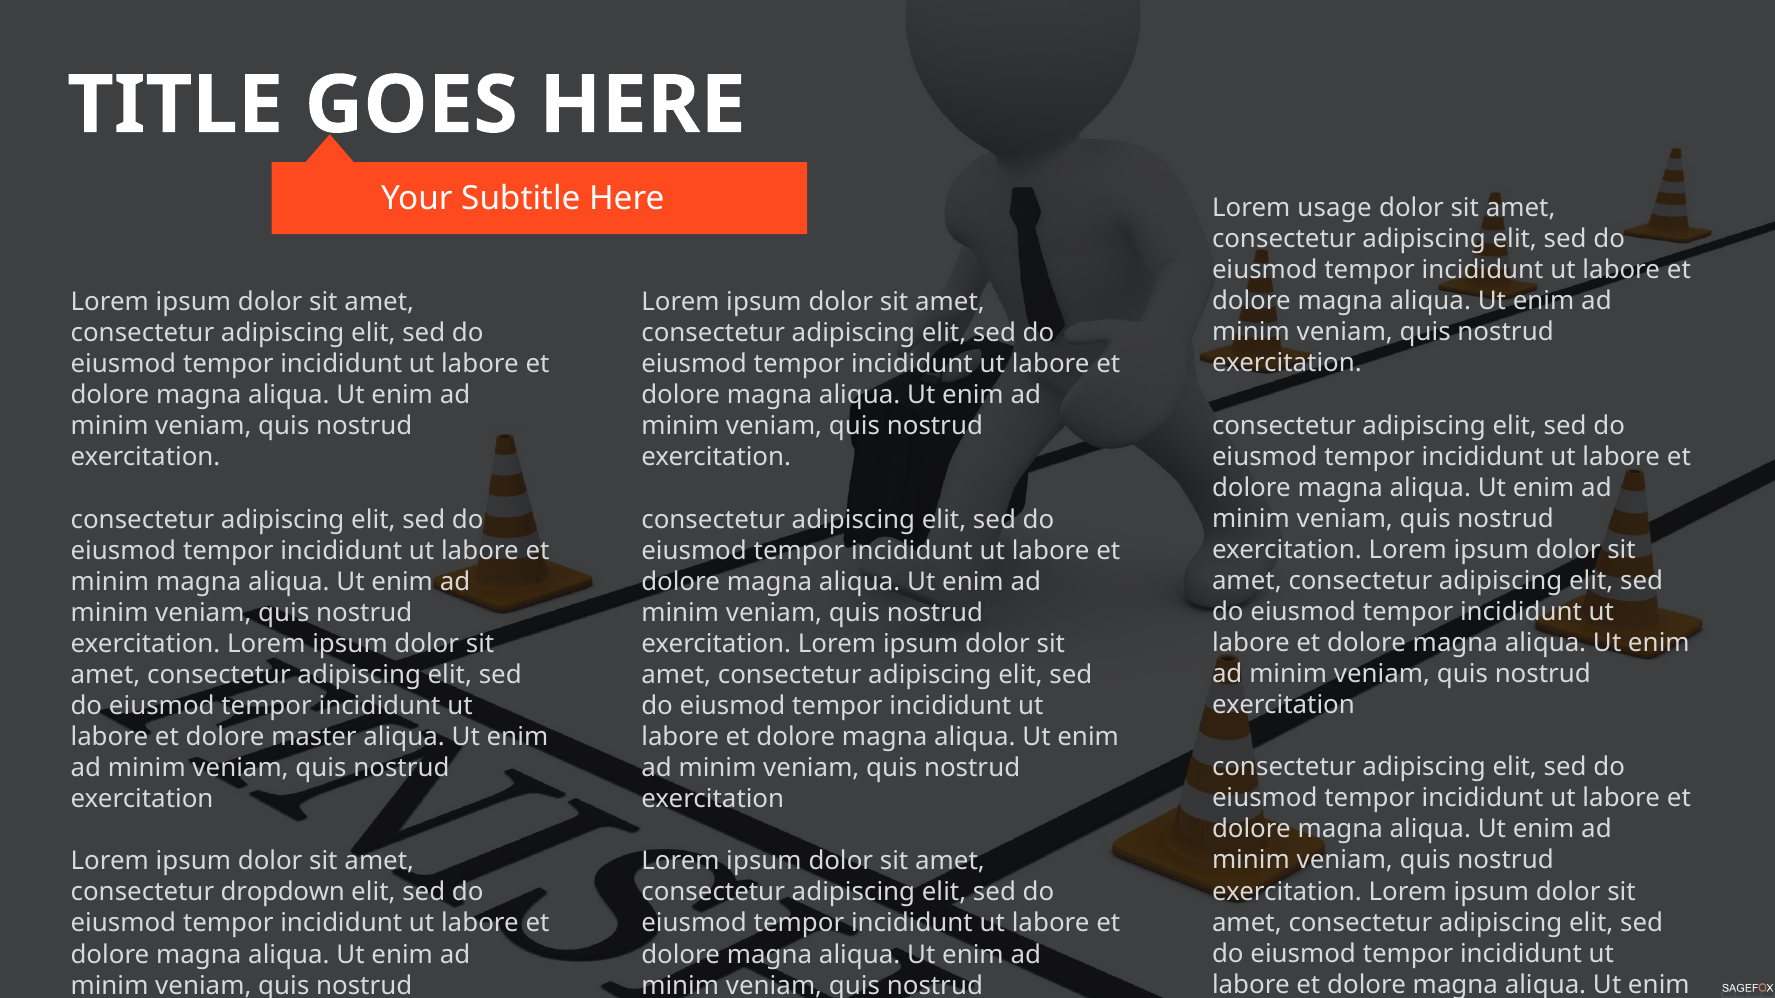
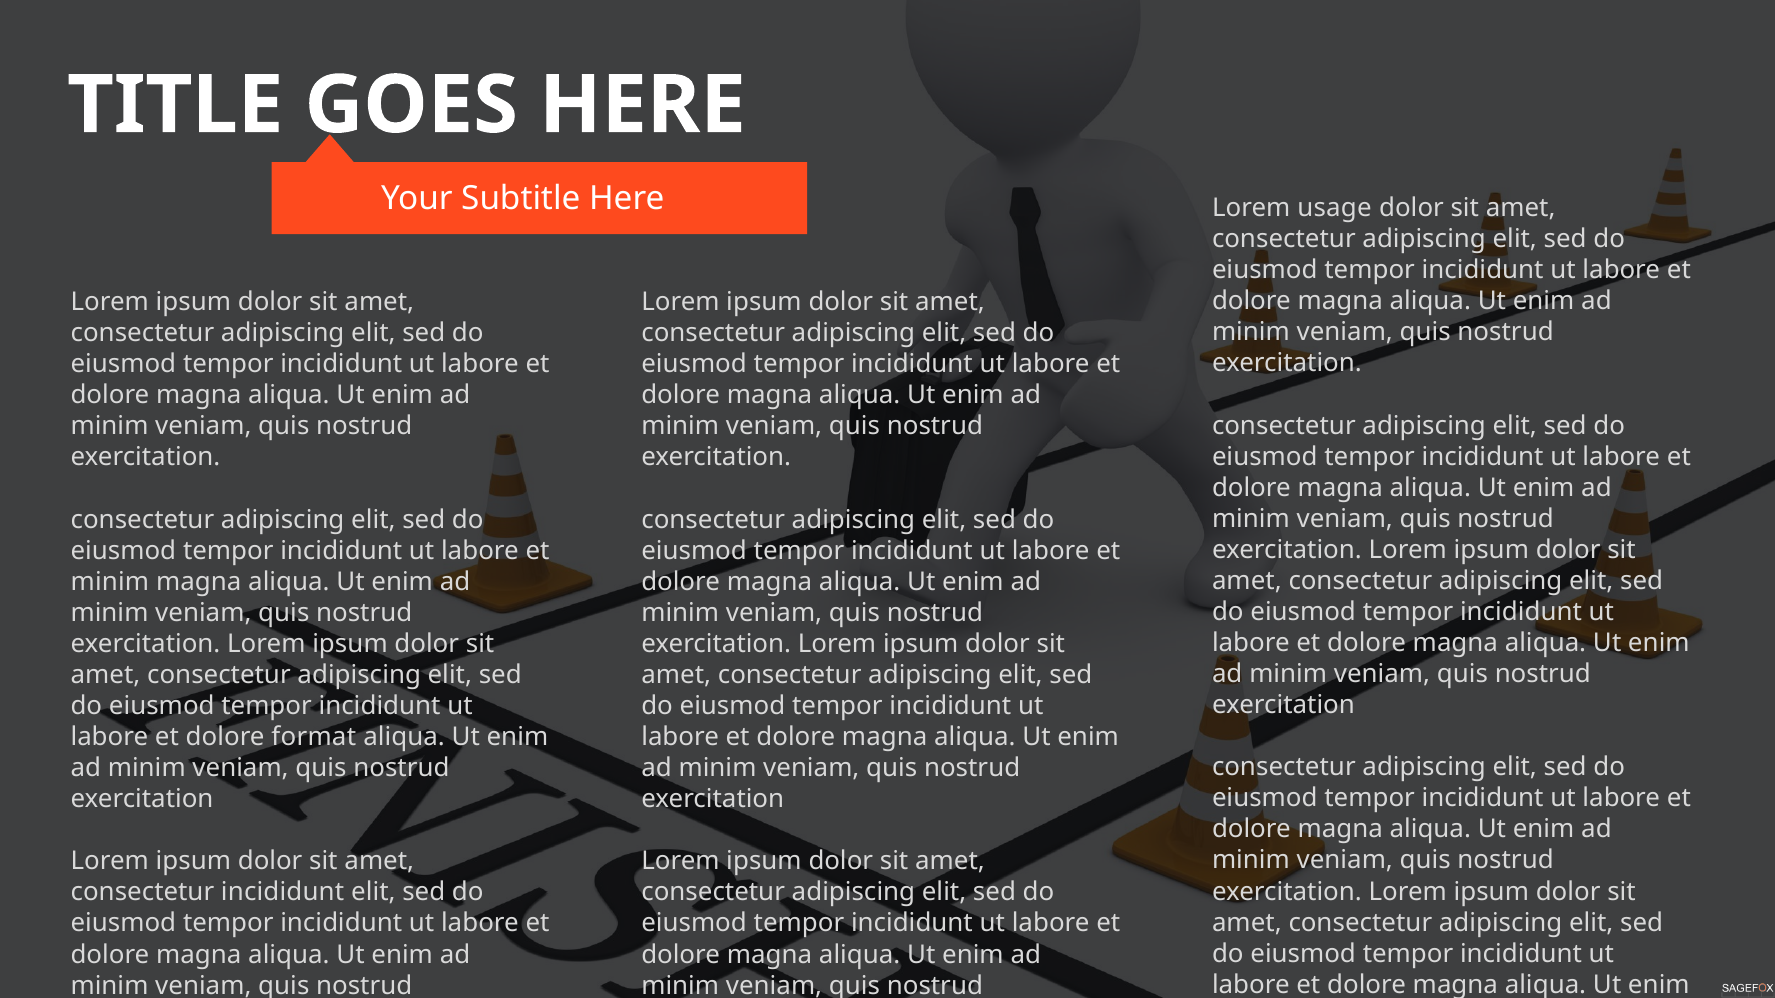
master: master -> format
consectetur dropdown: dropdown -> incididunt
